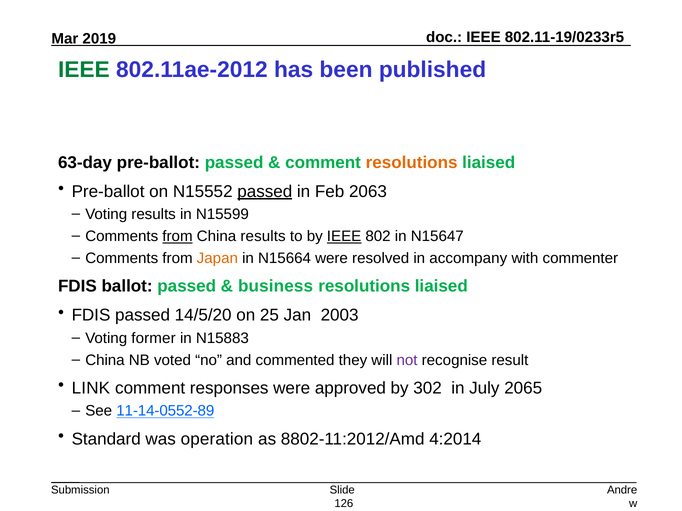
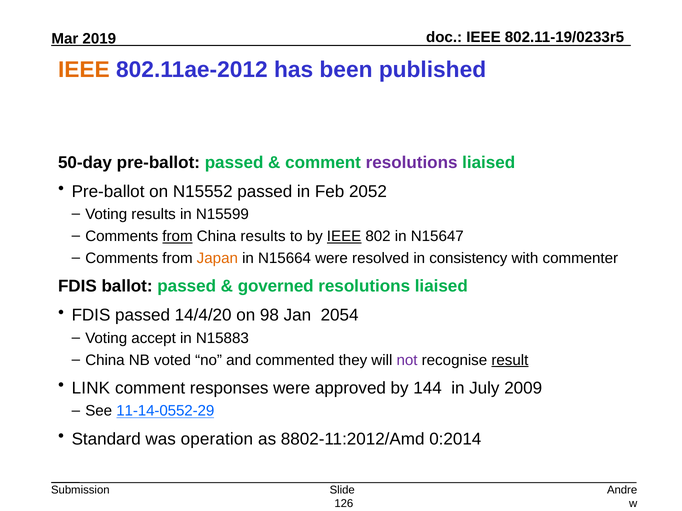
IEEE at (84, 70) colour: green -> orange
63-day: 63-day -> 50-day
resolutions at (412, 163) colour: orange -> purple
passed at (265, 192) underline: present -> none
2063: 2063 -> 2052
accompany: accompany -> consistency
business: business -> governed
14/5/20: 14/5/20 -> 14/4/20
25: 25 -> 98
2003: 2003 -> 2054
former: former -> accept
result underline: none -> present
302: 302 -> 144
2065: 2065 -> 2009
11-14-0552-89: 11-14-0552-89 -> 11-14-0552-29
4:2014: 4:2014 -> 0:2014
